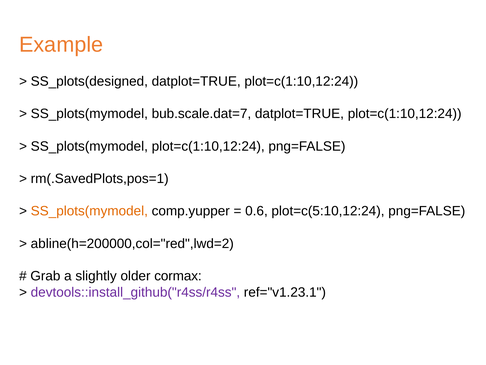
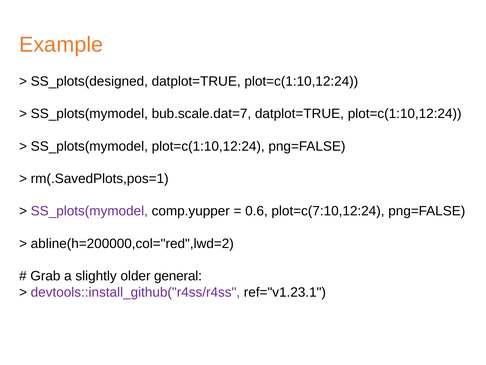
SS_plots(mymodel at (89, 211) colour: orange -> purple
plot=c(5:10,12:24: plot=c(5:10,12:24 -> plot=c(7:10,12:24
cormax: cormax -> general
